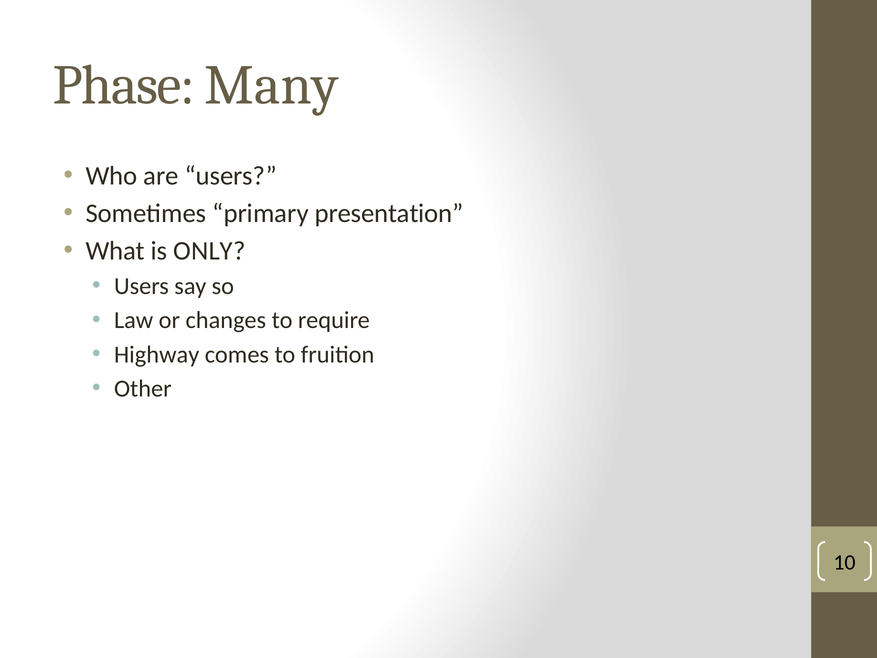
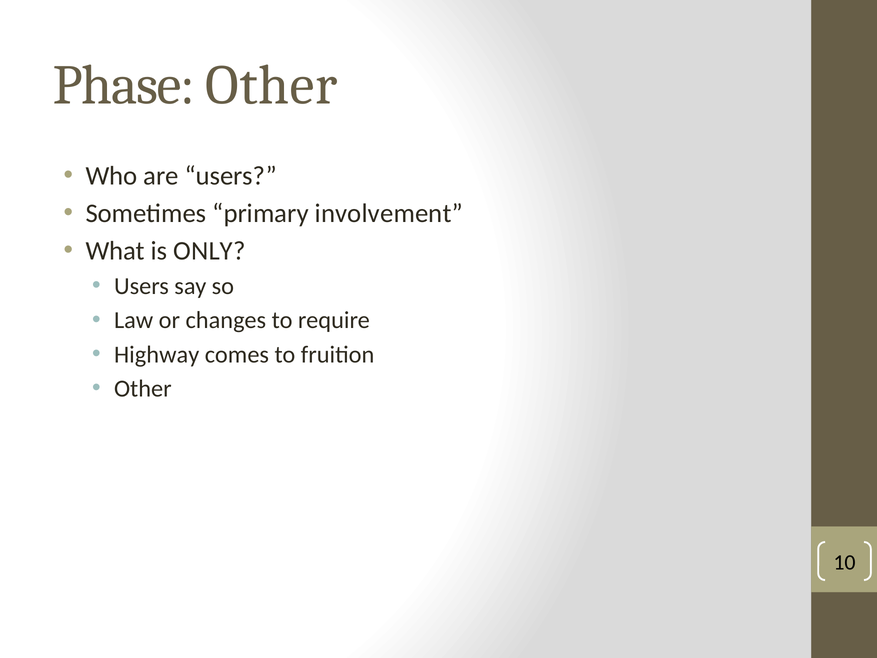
Phase Many: Many -> Other
presentation: presentation -> involvement
